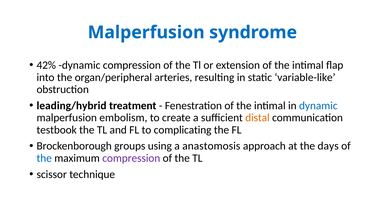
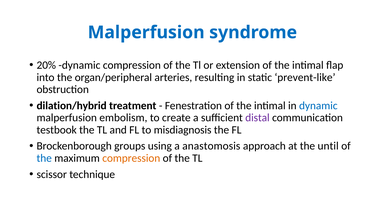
42%: 42% -> 20%
variable-like: variable-like -> prevent-like
leading/hybrid: leading/hybrid -> dilation/hybrid
distal colour: orange -> purple
complicating: complicating -> misdiagnosis
days: days -> until
compression at (131, 158) colour: purple -> orange
